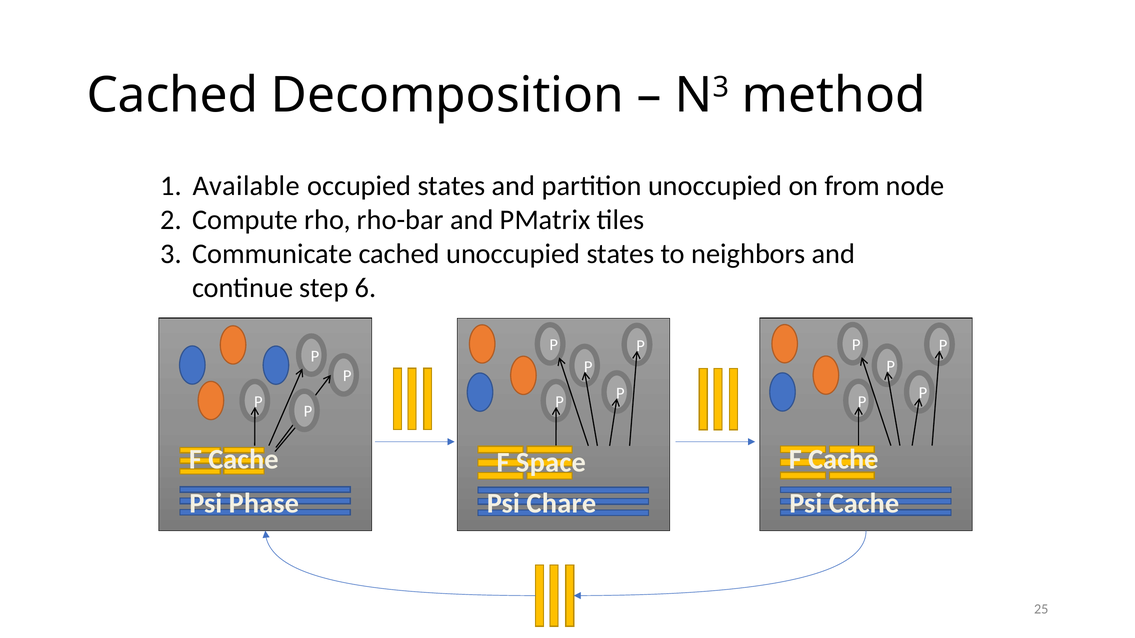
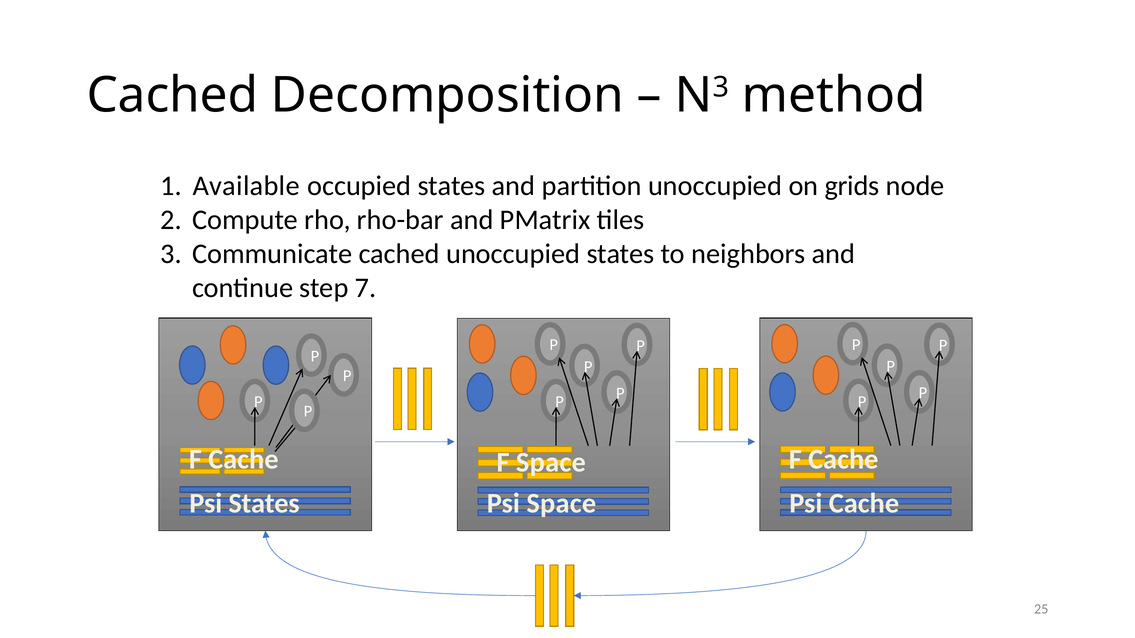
from: from -> grids
6: 6 -> 7
Psi Phase: Phase -> States
Psi Chare: Chare -> Space
